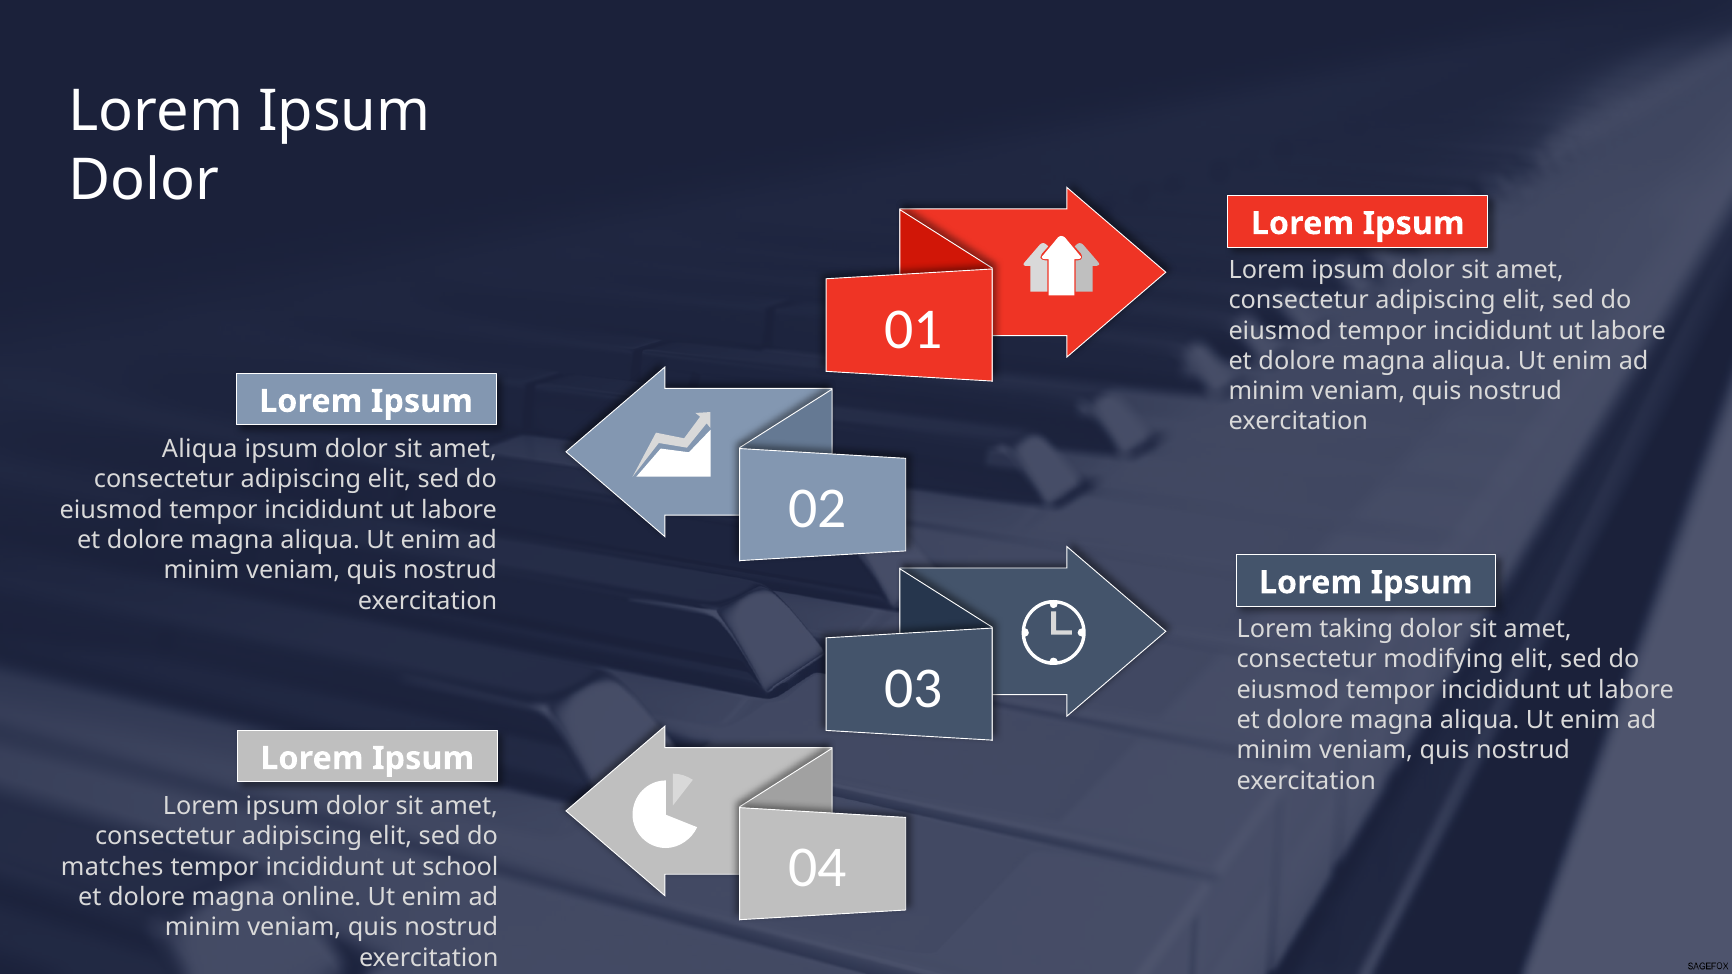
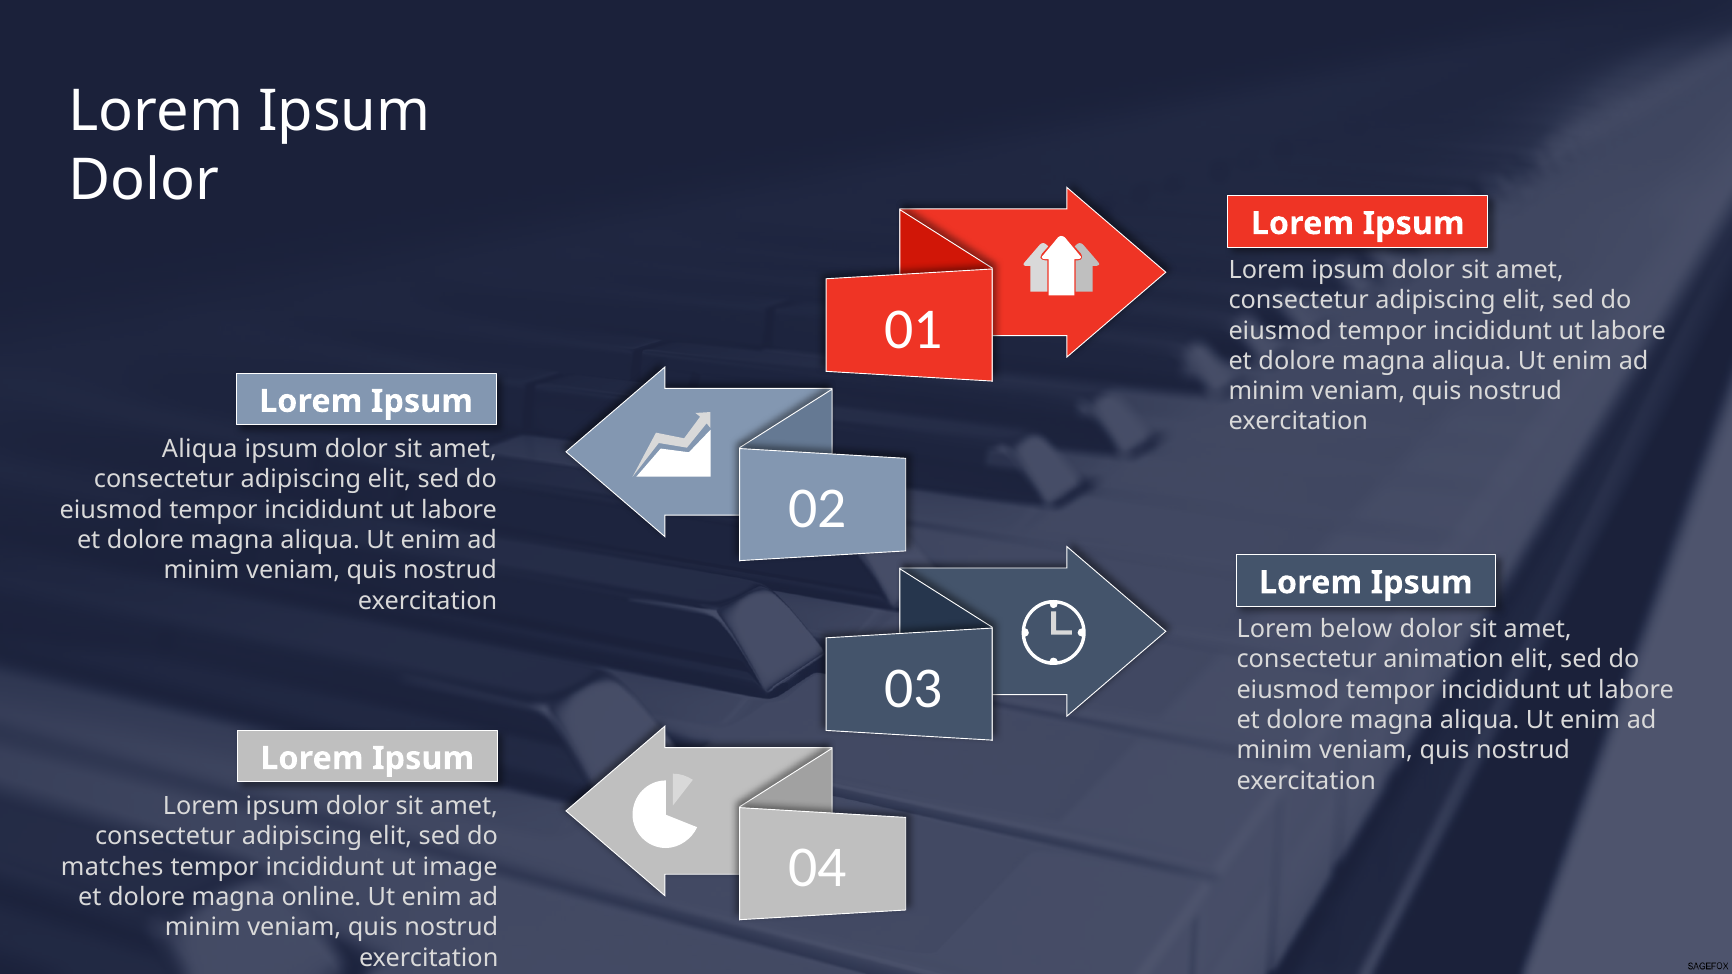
taking: taking -> below
modifying: modifying -> animation
school: school -> image
